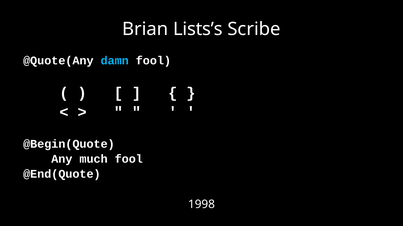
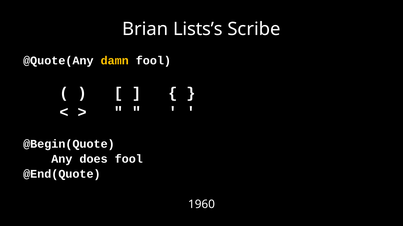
damn colour: light blue -> yellow
much: much -> does
1998: 1998 -> 1960
